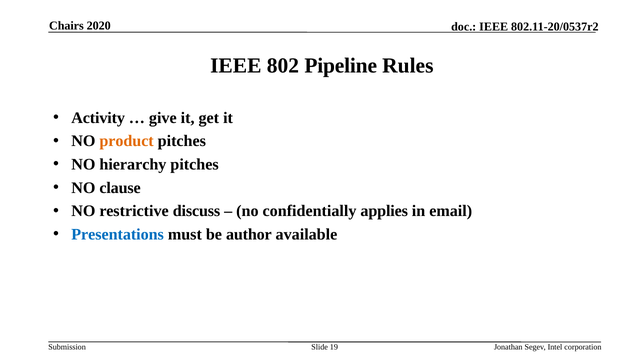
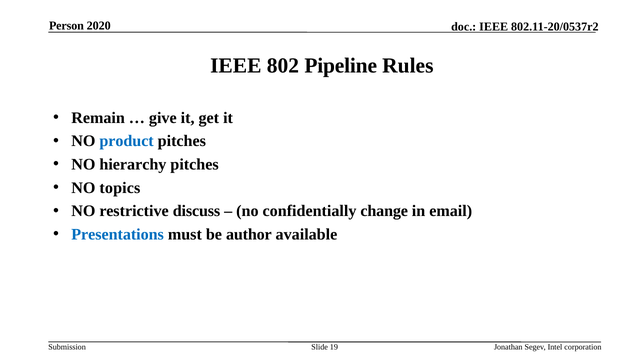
Chairs: Chairs -> Person
Activity: Activity -> Remain
product colour: orange -> blue
clause: clause -> topics
applies: applies -> change
